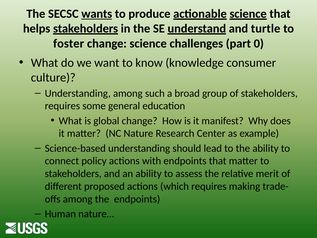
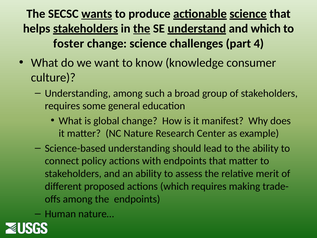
the at (142, 29) underline: none -> present
and turtle: turtle -> which
0: 0 -> 4
